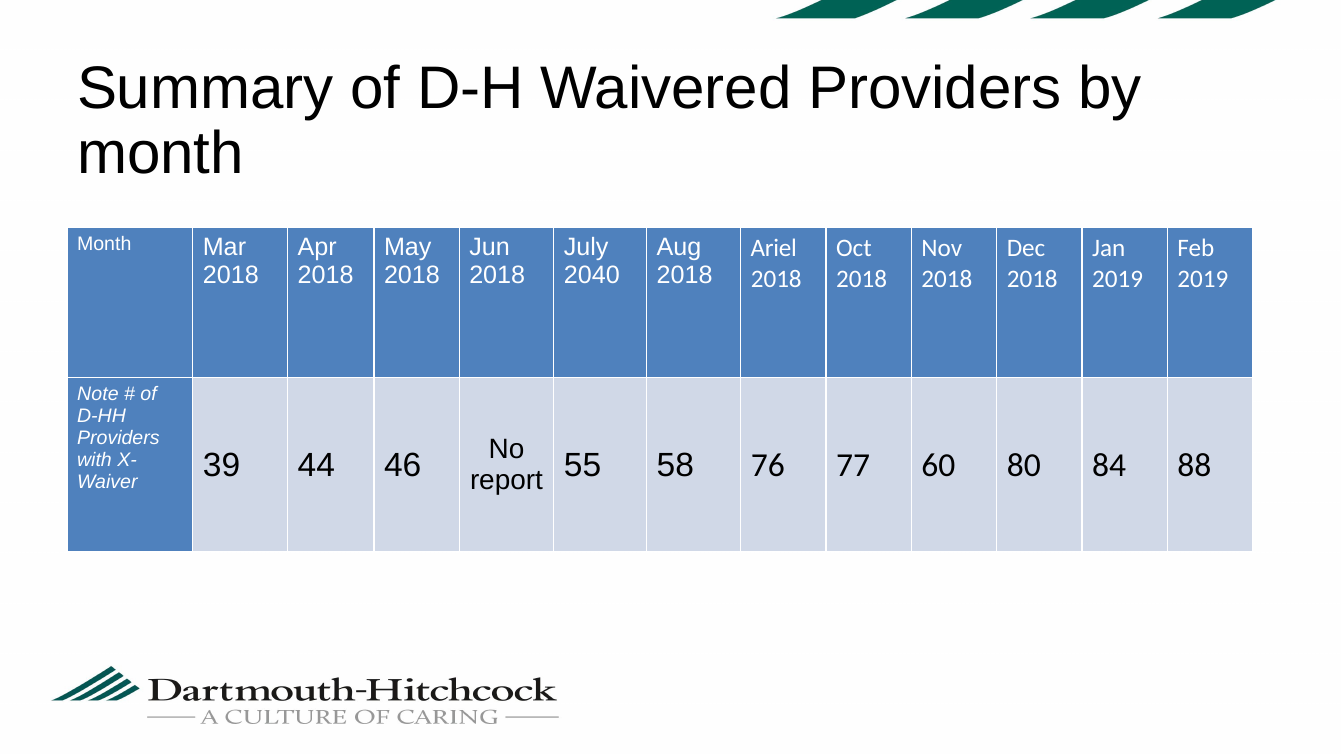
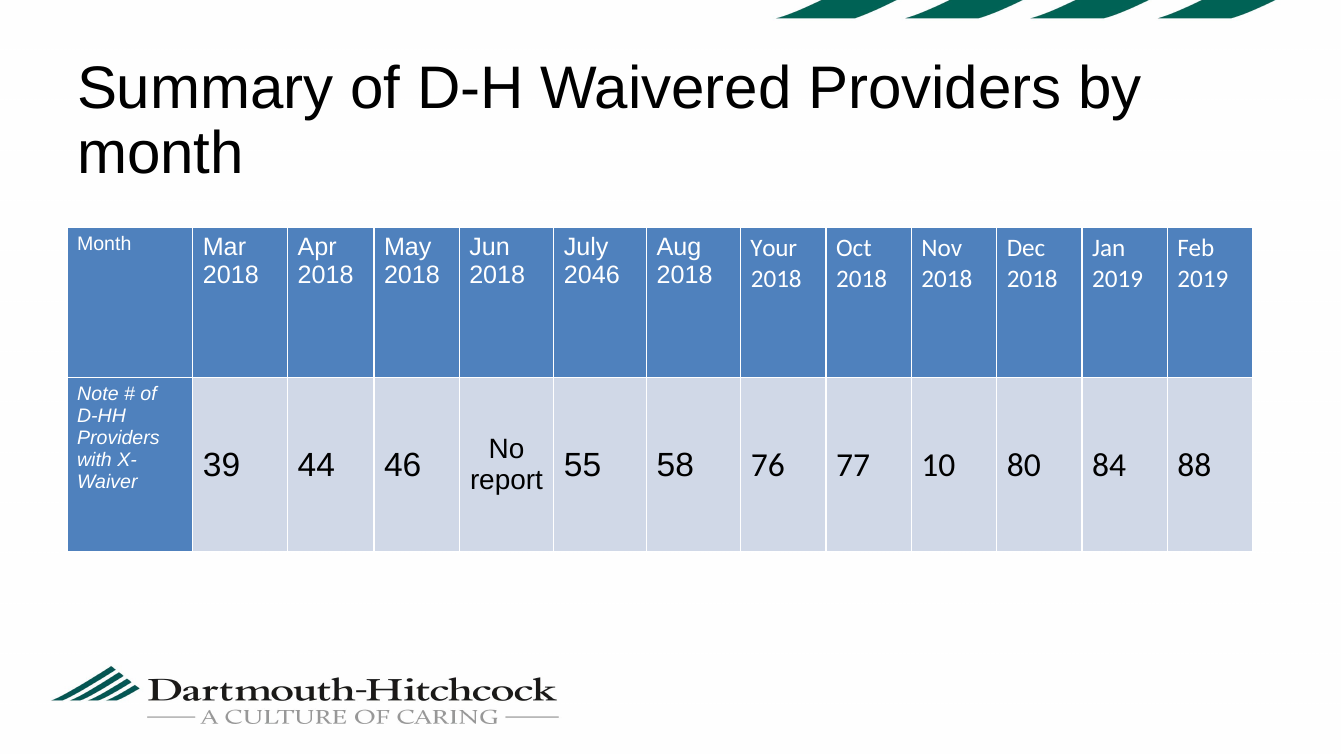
Ariel: Ariel -> Your
2040: 2040 -> 2046
60: 60 -> 10
